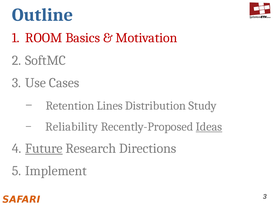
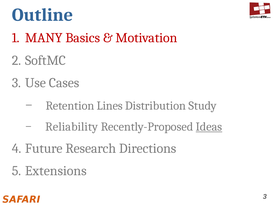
ROOM: ROOM -> MANY
Future underline: present -> none
Implement: Implement -> Extensions
